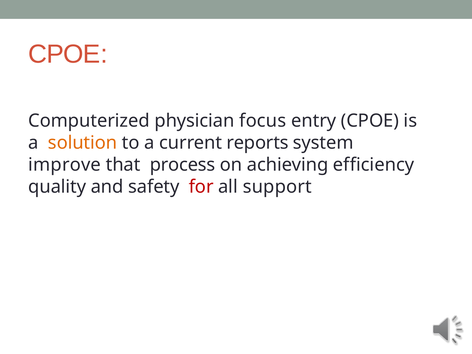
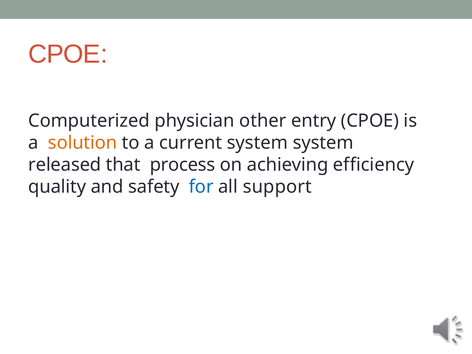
focus: focus -> other
current reports: reports -> system
improve: improve -> released
for colour: red -> blue
